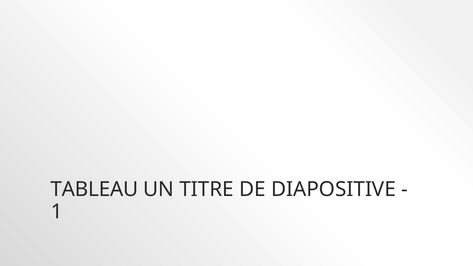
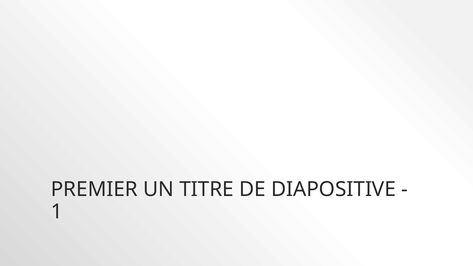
TABLEAU: TABLEAU -> PREMIER
